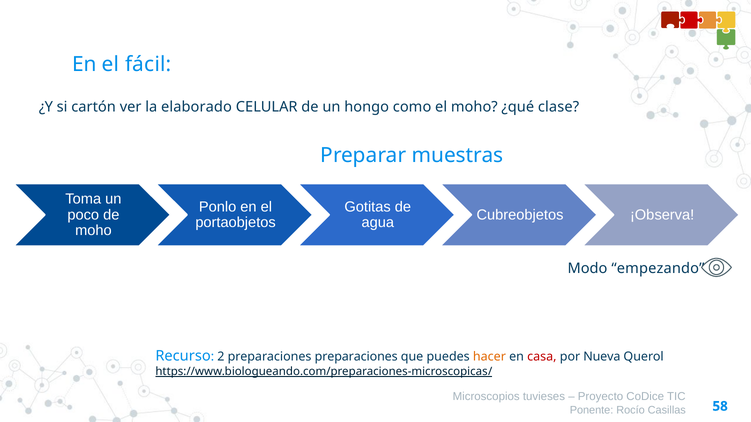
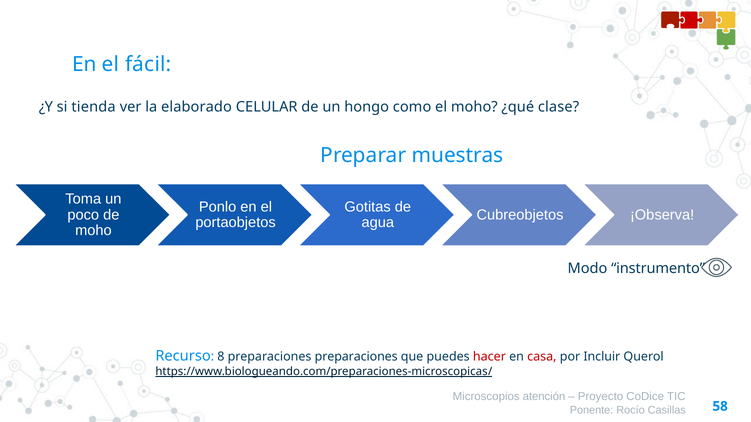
cartón: cartón -> tienda
empezando: empezando -> instrumento
2: 2 -> 8
hacer colour: orange -> red
Nueva: Nueva -> Incluir
tuvieses: tuvieses -> atención
